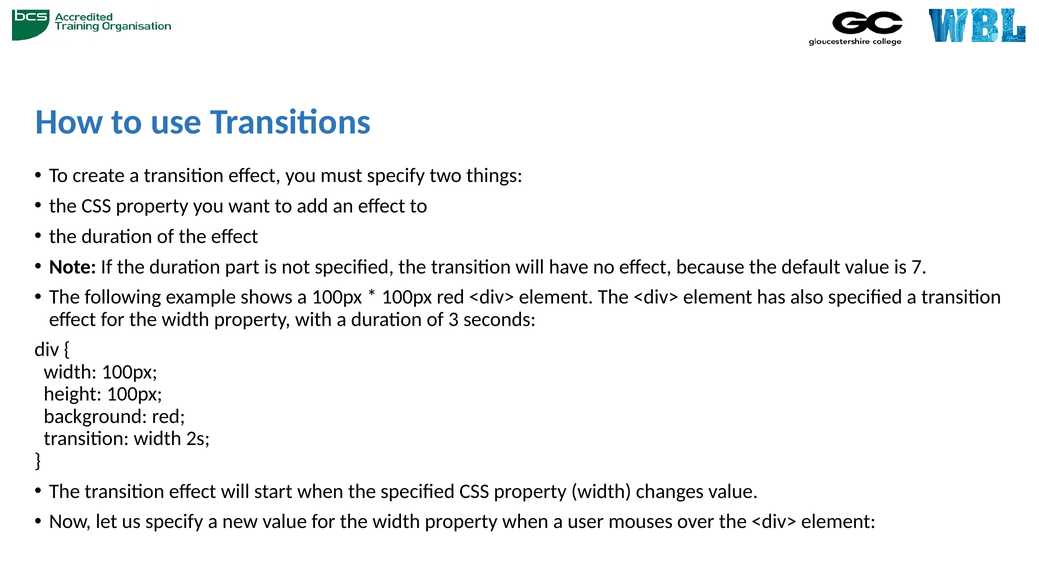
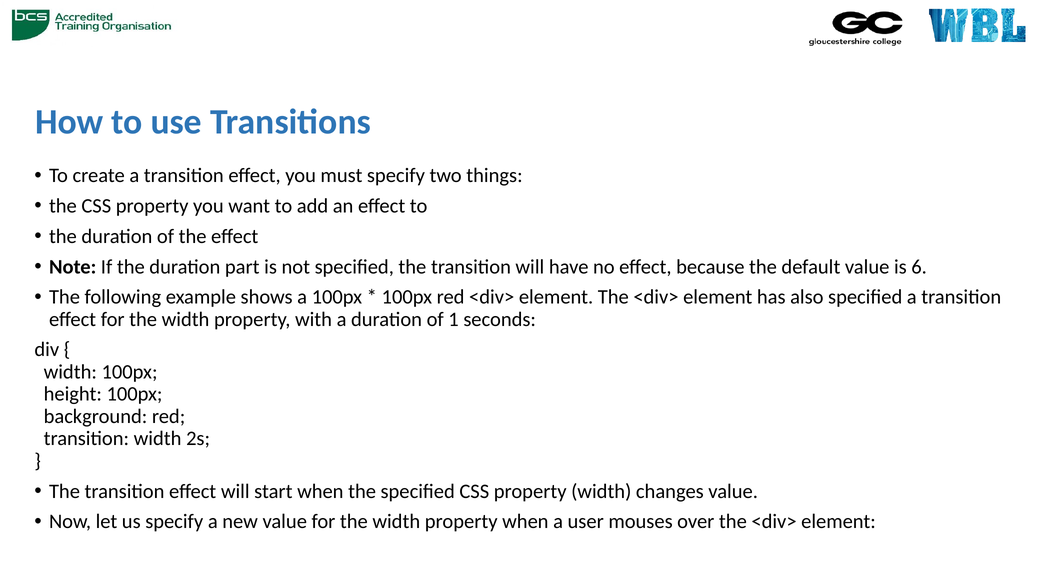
7: 7 -> 6
3: 3 -> 1
